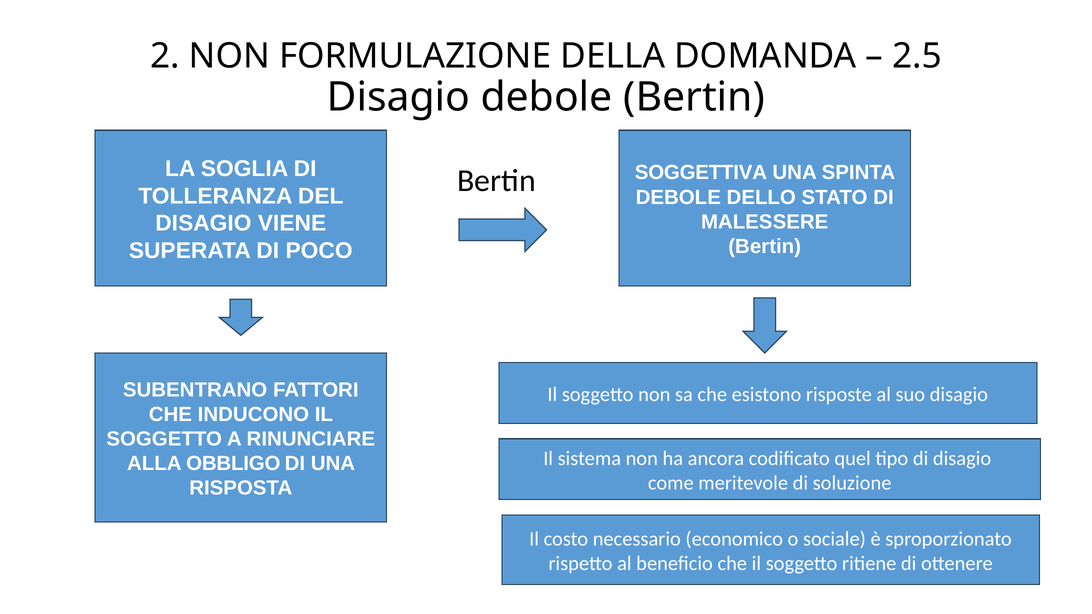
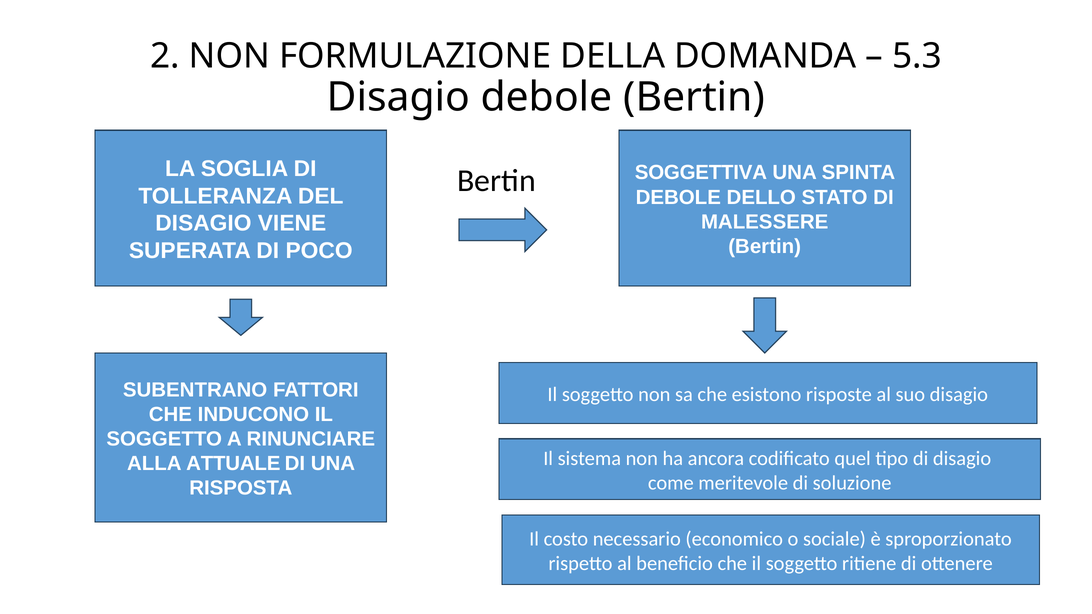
2.5: 2.5 -> 5.3
OBBLIGO: OBBLIGO -> ATTUALE
